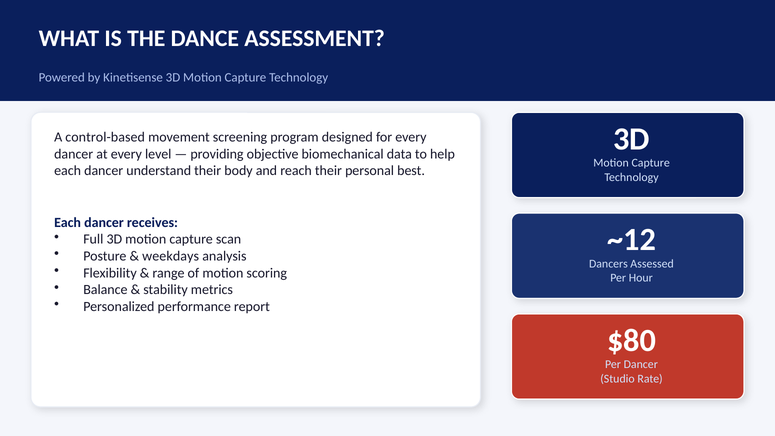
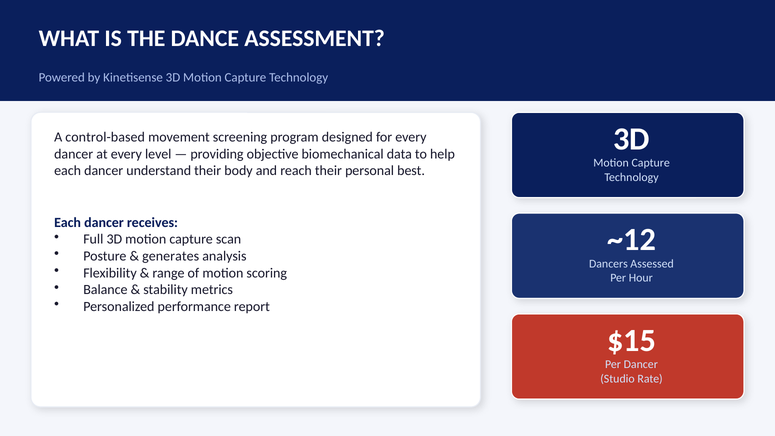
weekdays: weekdays -> generates
$80: $80 -> $15
